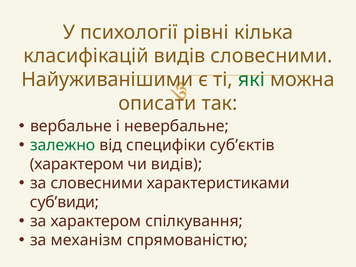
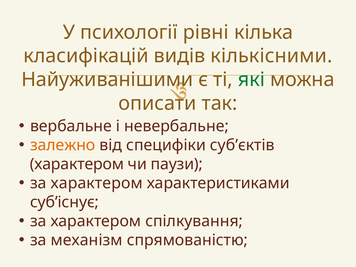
видів словесними: словесними -> кількісними
залежно colour: green -> orange
чи видів: видів -> паузи
словесними at (97, 183): словесними -> характером
суб’види: суб’види -> суб’існує
